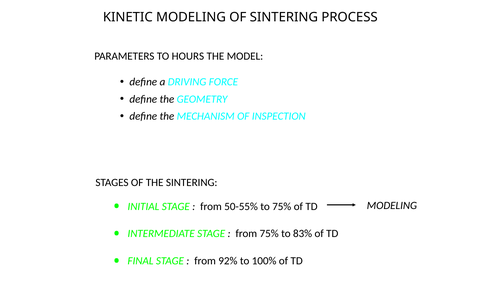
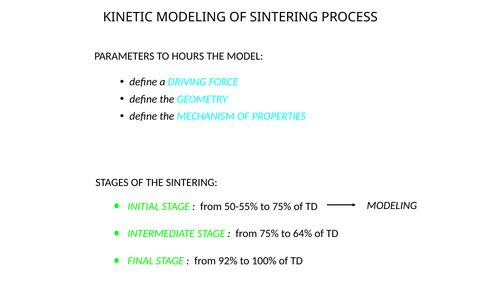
INSPECTION: INSPECTION -> PROPERTIES
83%: 83% -> 64%
